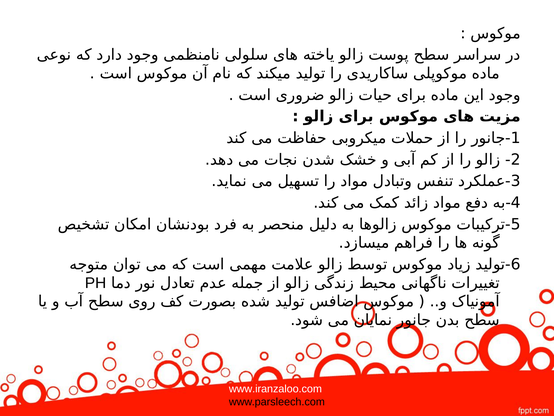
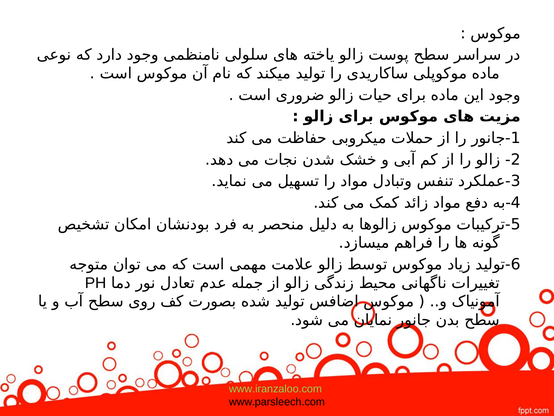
www.iranzaloo.com colour: white -> light green
